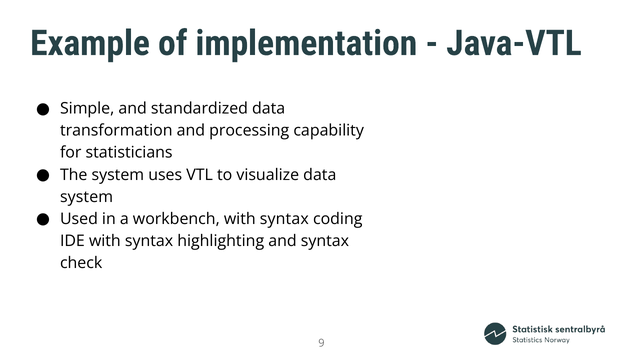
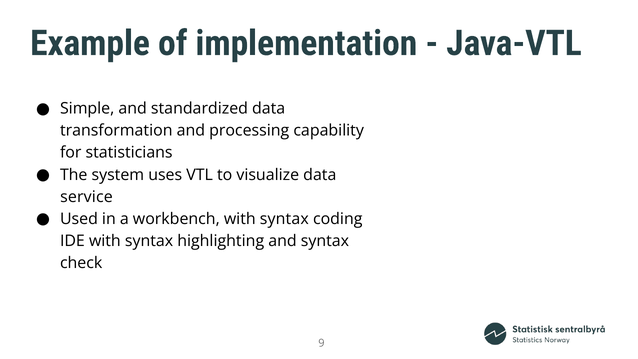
system at (87, 197): system -> service
